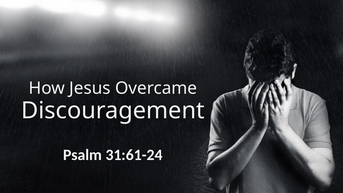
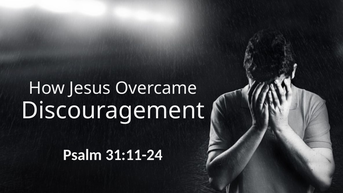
31:61-24: 31:61-24 -> 31:11-24
